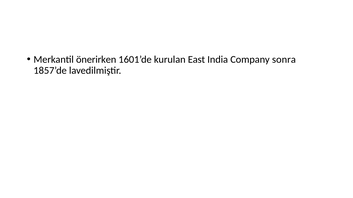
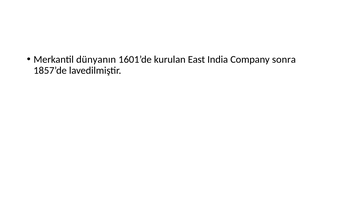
önerirken: önerirken -> dünyanın
